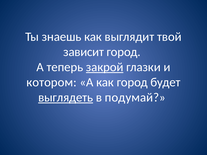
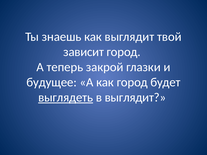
закрой underline: present -> none
котором: котором -> будущее
в подумай: подумай -> выглядит
